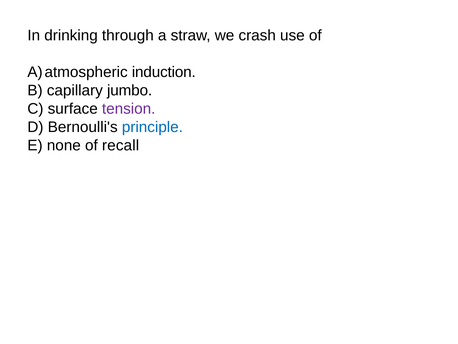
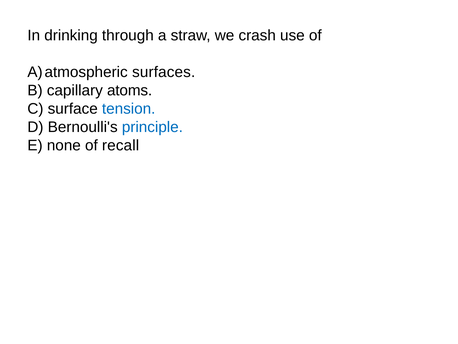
induction: induction -> surfaces
jumbo: jumbo -> atoms
tension colour: purple -> blue
